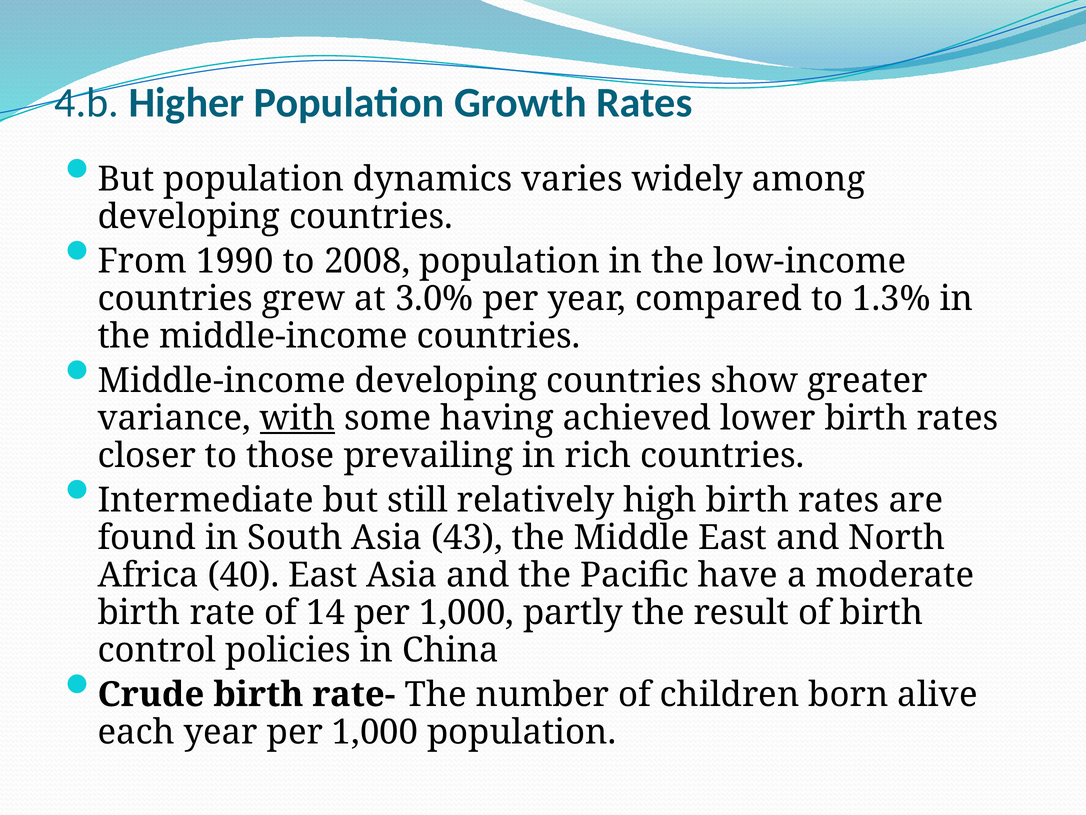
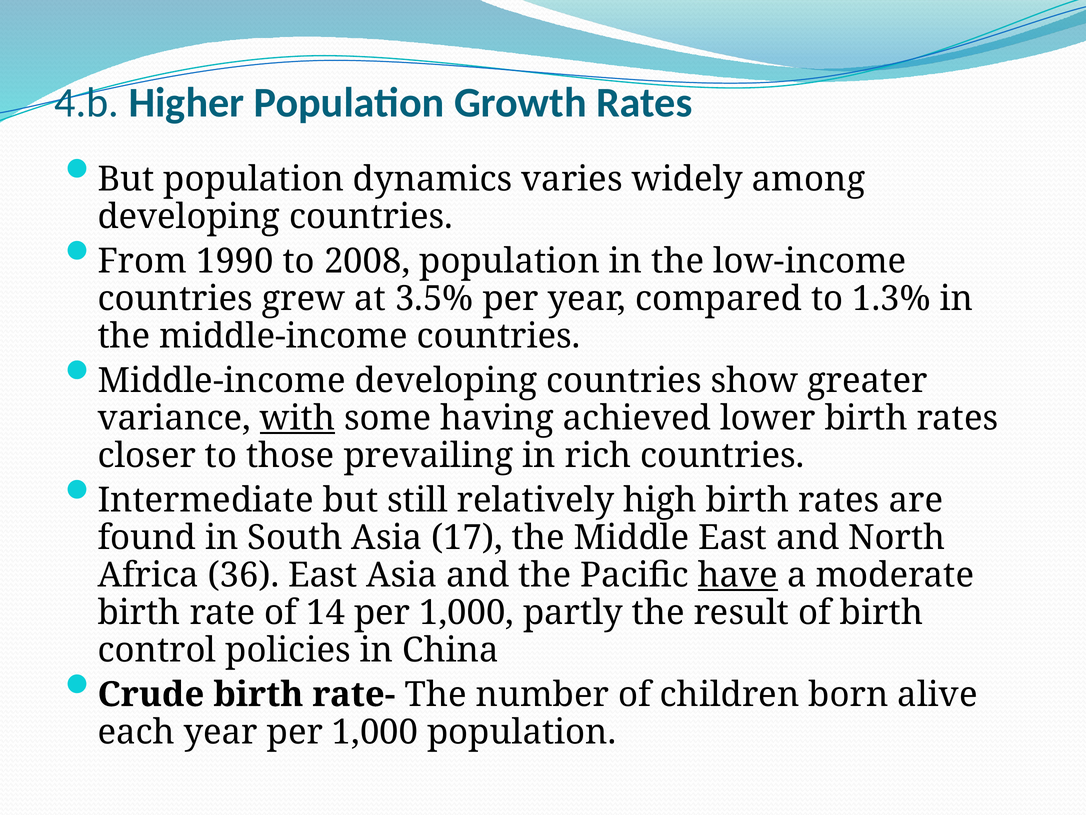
3.0%: 3.0% -> 3.5%
43: 43 -> 17
40: 40 -> 36
have underline: none -> present
